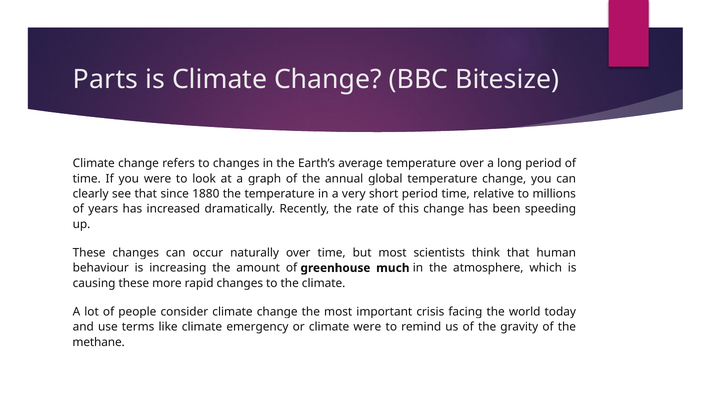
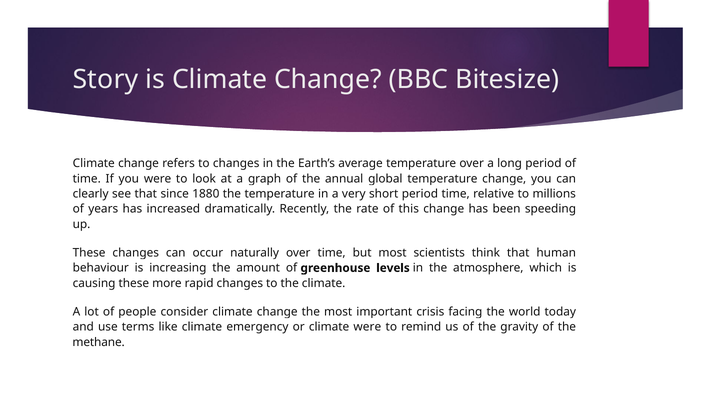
Parts: Parts -> Story
much: much -> levels
